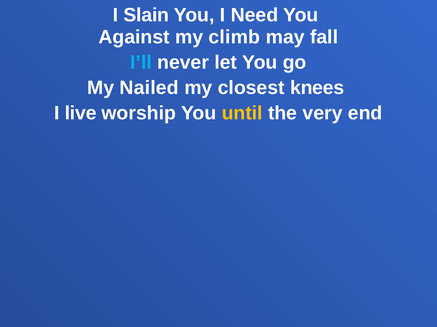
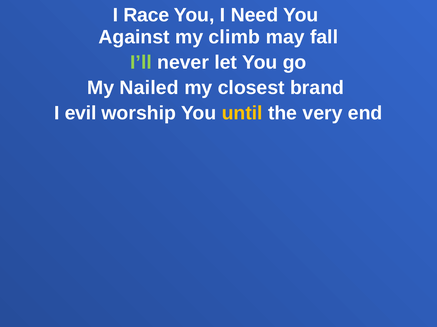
Slain: Slain -> Race
I’ll colour: light blue -> light green
knees: knees -> brand
live: live -> evil
